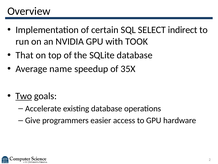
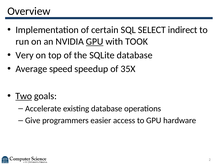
GPU at (95, 41) underline: none -> present
That: That -> Very
name: name -> speed
